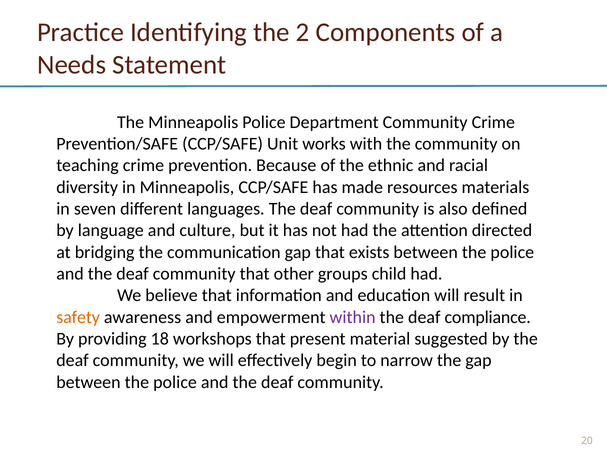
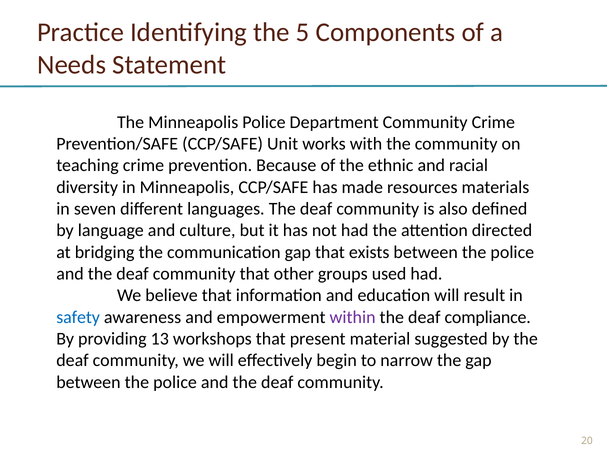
2: 2 -> 5
child: child -> used
safety colour: orange -> blue
18: 18 -> 13
